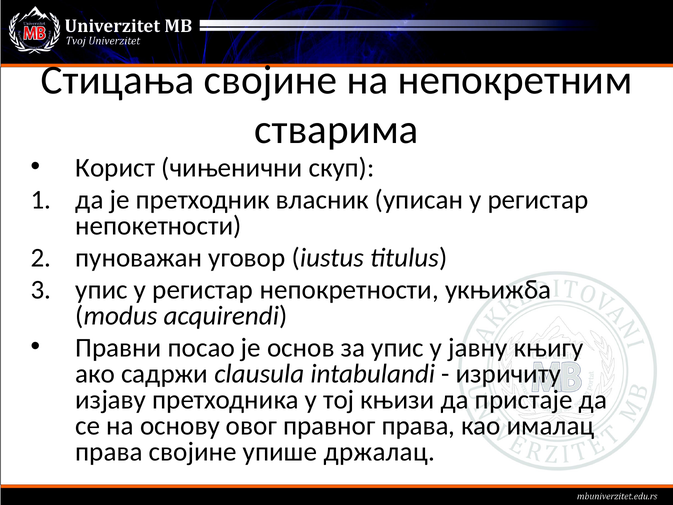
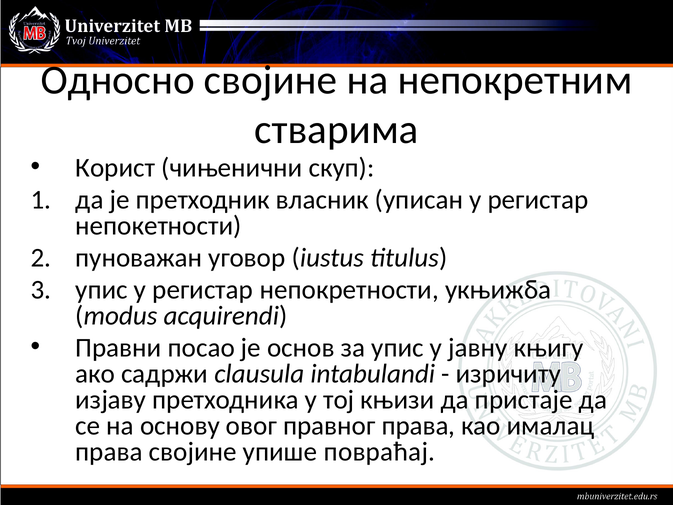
Стицања: Стицања -> Односно
држалац: држалац -> повраћај
